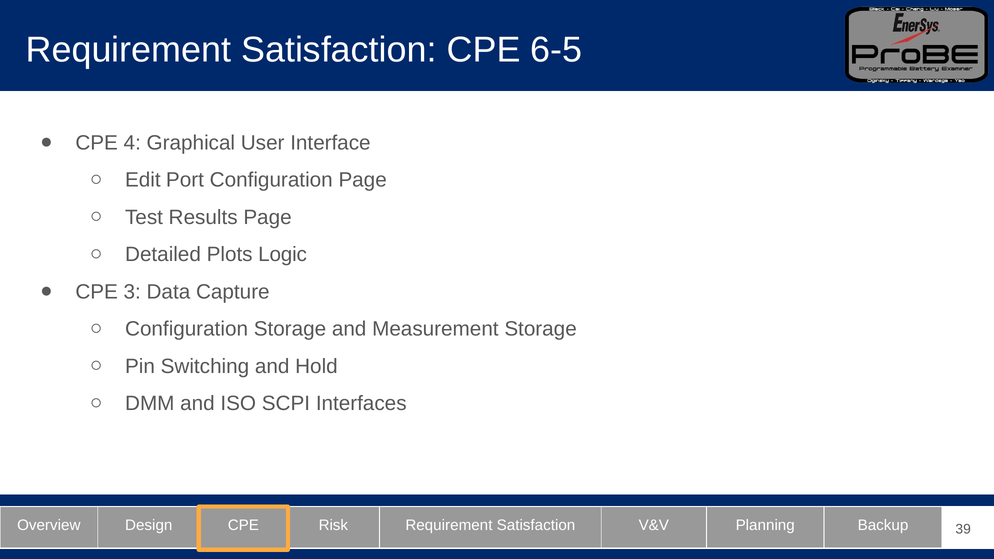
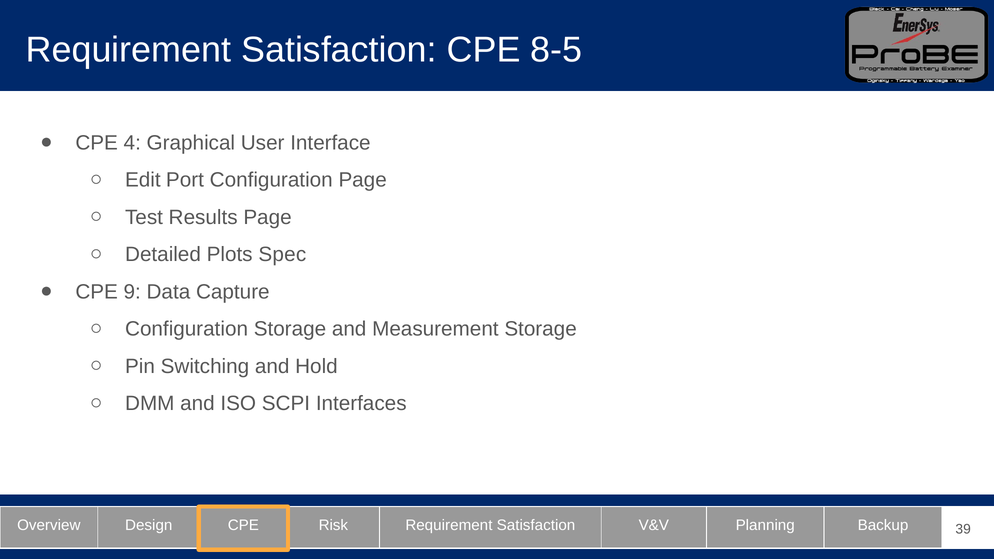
6-5: 6-5 -> 8-5
Logic: Logic -> Spec
3: 3 -> 9
